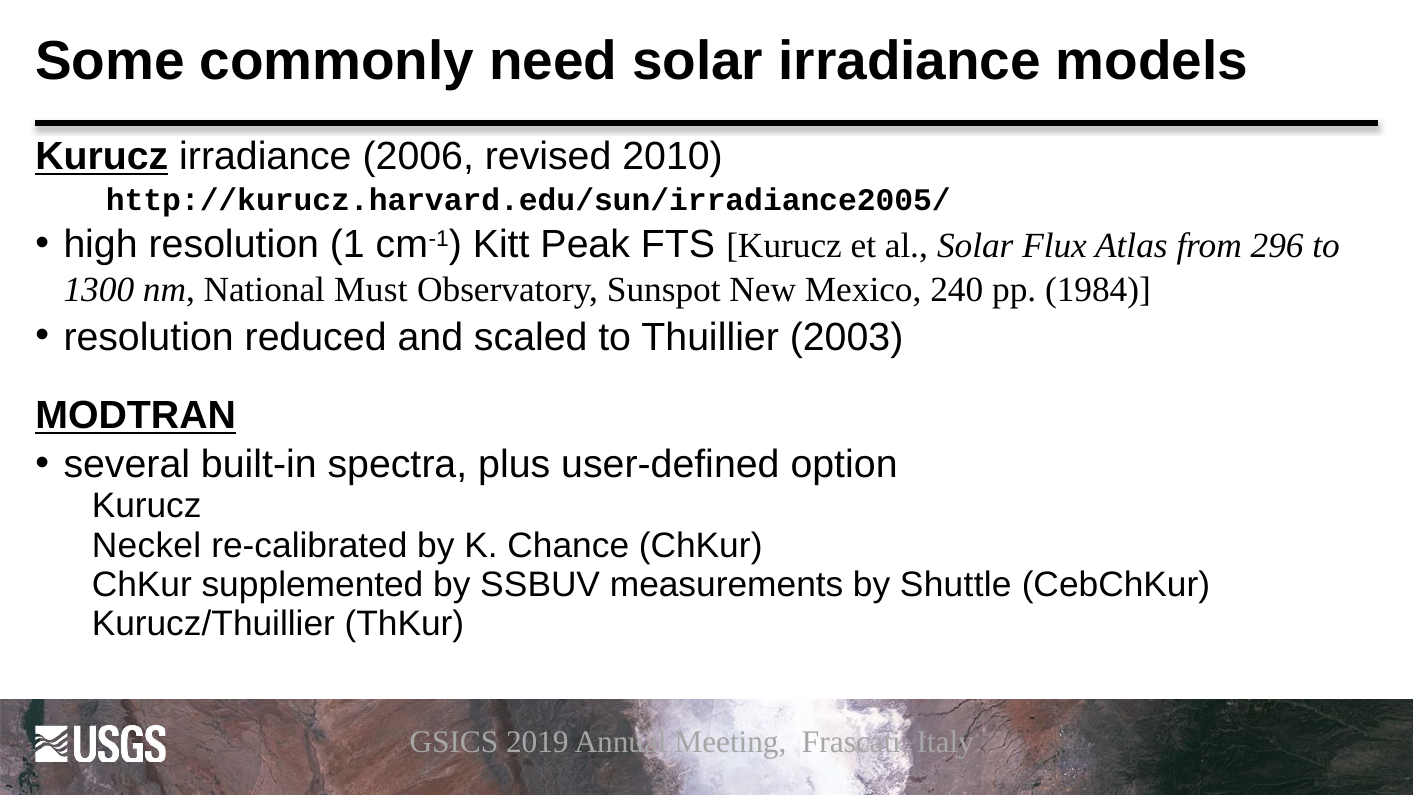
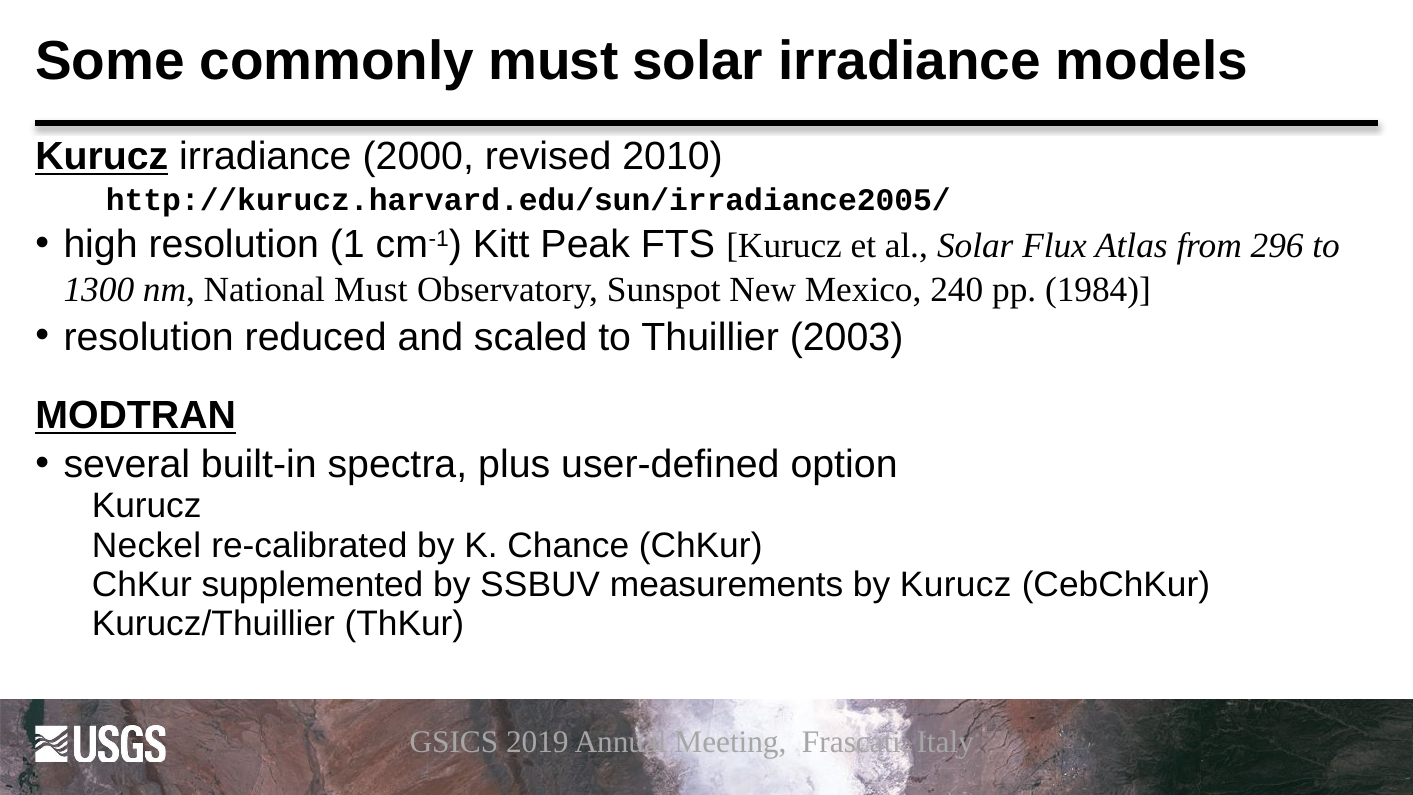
commonly need: need -> must
2006: 2006 -> 2000
by Shuttle: Shuttle -> Kurucz
